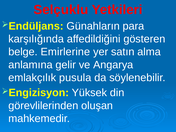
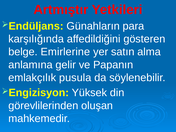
Selçuklu: Selçuklu -> Artmıştır
Angarya: Angarya -> Papanın
